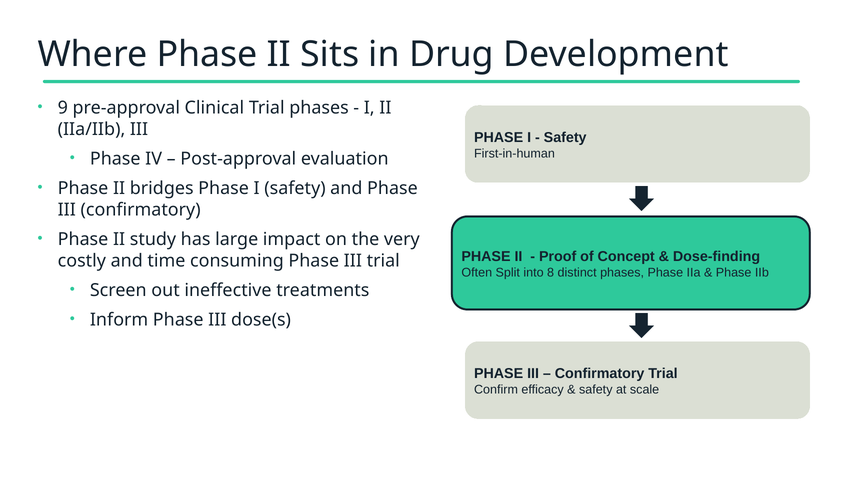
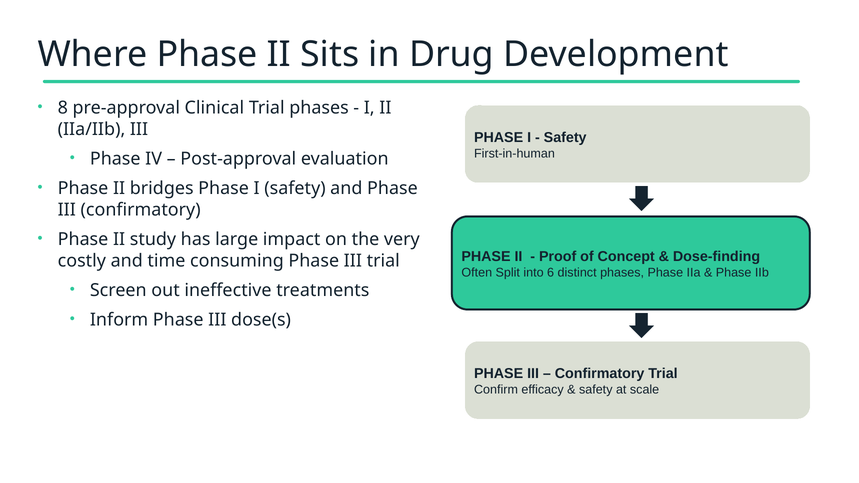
9: 9 -> 8
8: 8 -> 6
